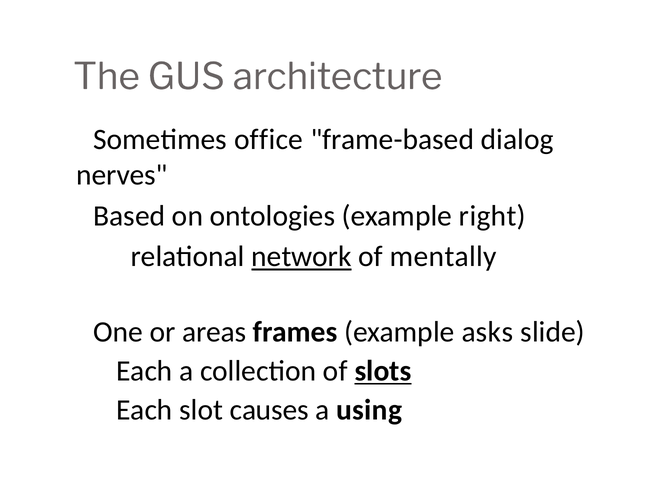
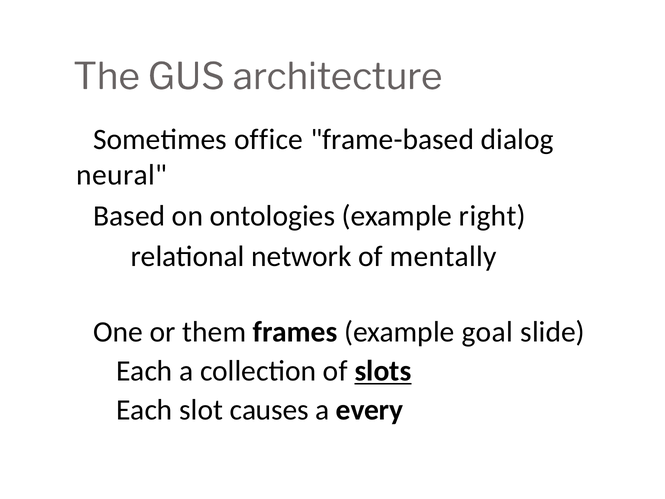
nerves: nerves -> neural
network underline: present -> none
areas: areas -> them
asks: asks -> goal
using: using -> every
